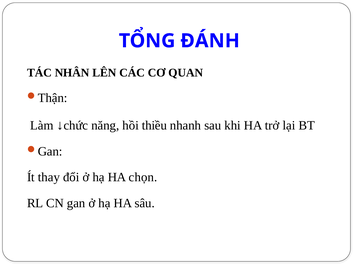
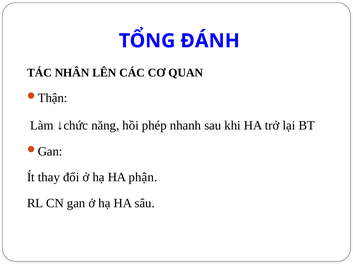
thiều: thiều -> phép
chọn: chọn -> phận
